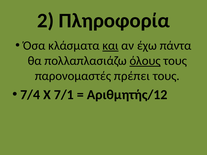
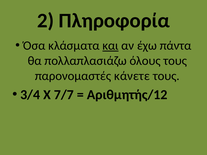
όλους underline: present -> none
πρέπει: πρέπει -> κάνετε
7/4: 7/4 -> 3/4
7/1: 7/1 -> 7/7
